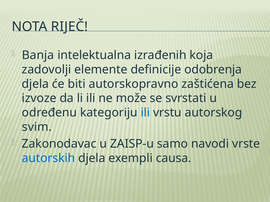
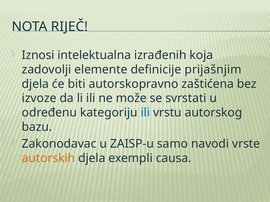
Banja: Banja -> Iznosi
odobrenja: odobrenja -> prijašnjim
svim: svim -> bazu
autorskih colour: blue -> orange
